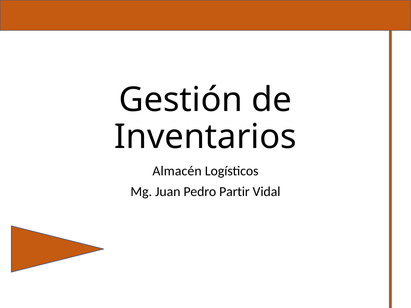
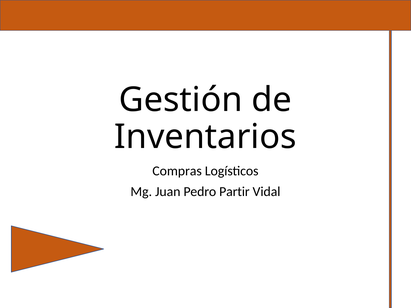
Almacén: Almacén -> Compras
